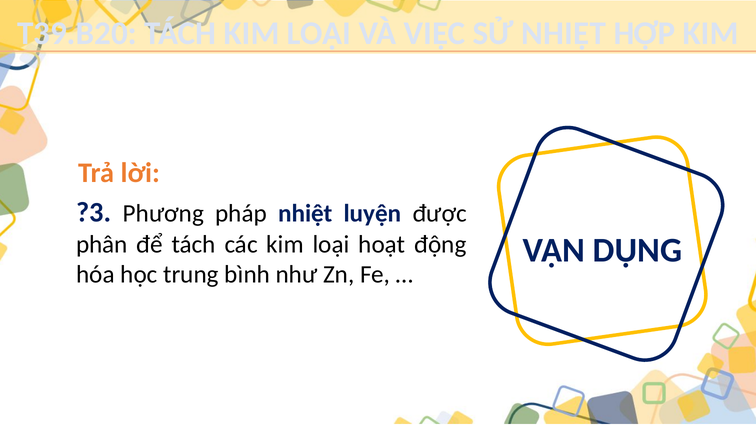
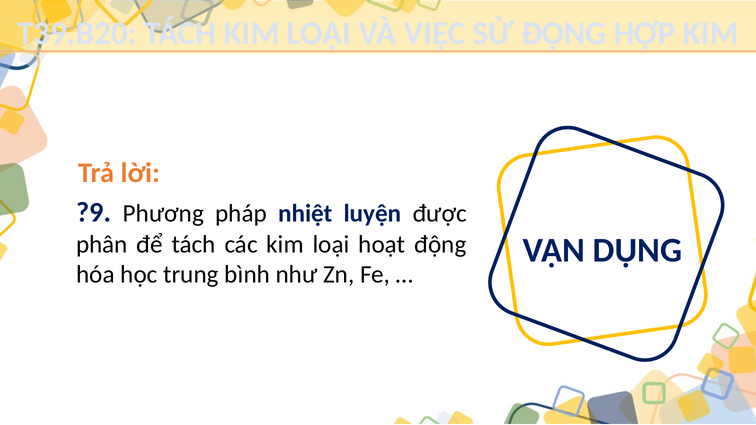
SỬ NHIỆT: NHIỆT -> ĐỘNG
?3: ?3 -> ?9
